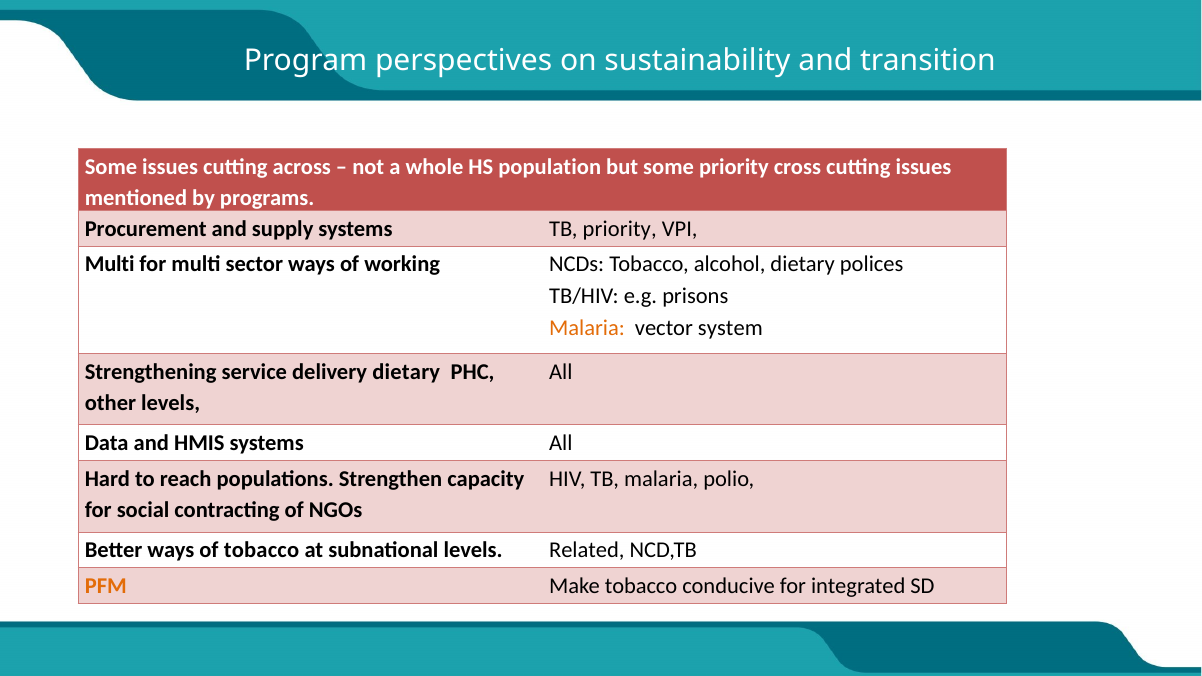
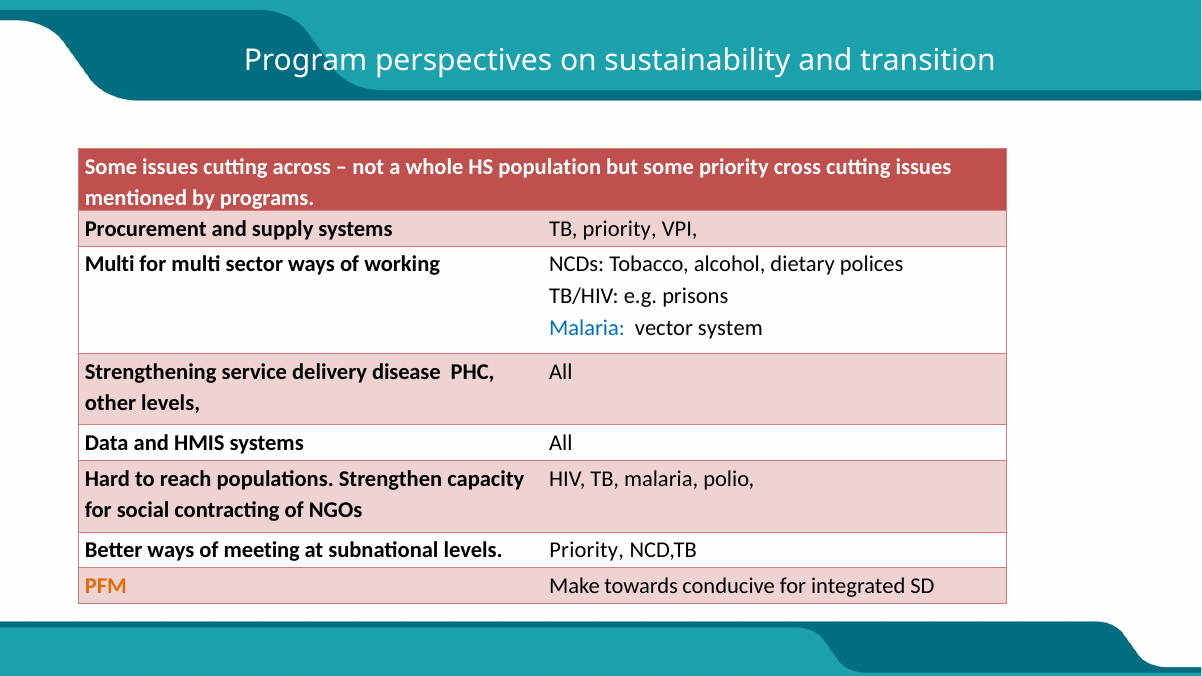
Malaria at (587, 328) colour: orange -> blue
delivery dietary: dietary -> disease
of tobacco: tobacco -> meeting
levels Related: Related -> Priority
Make tobacco: tobacco -> towards
